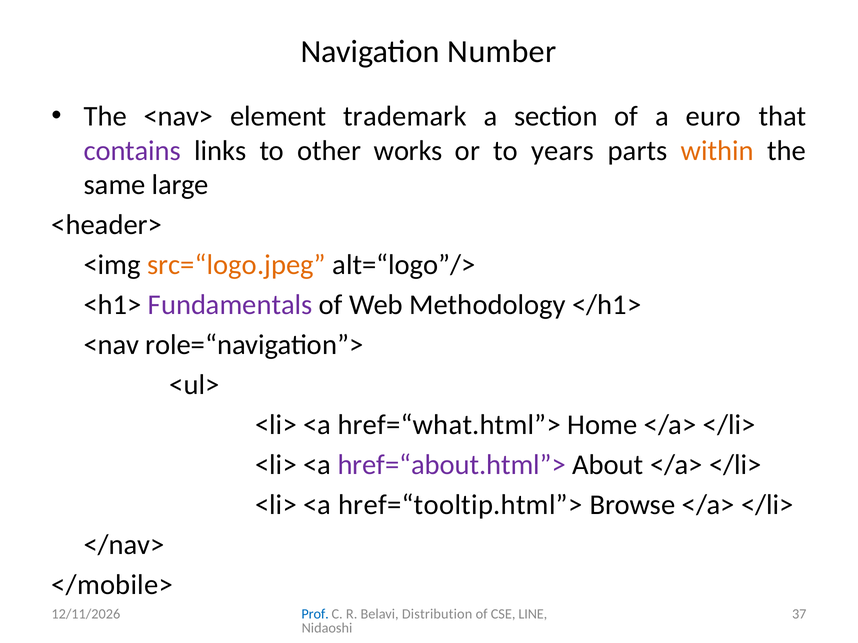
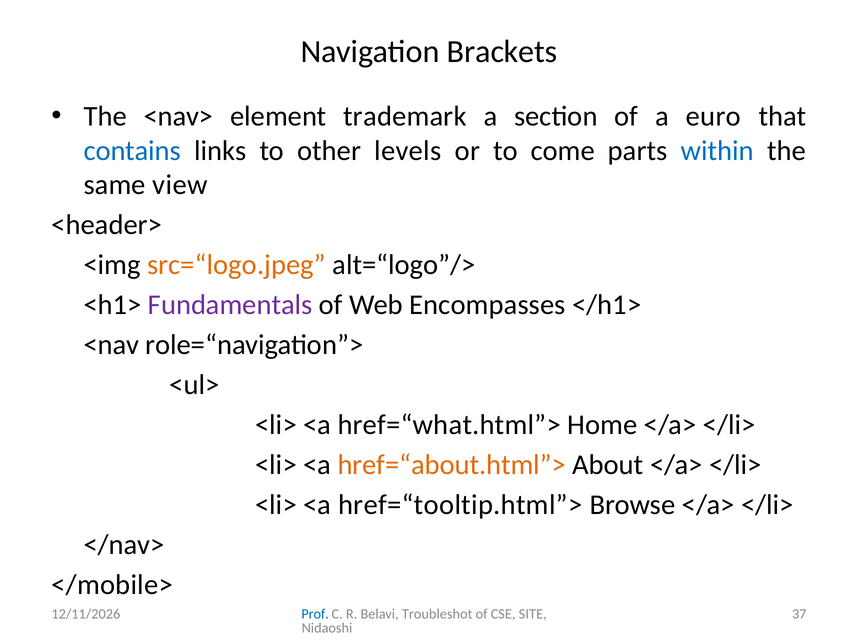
Number: Number -> Brackets
contains colour: purple -> blue
works: works -> levels
years: years -> come
within colour: orange -> blue
large: large -> view
Methodology: Methodology -> Encompasses
href=“about.html”> colour: purple -> orange
Distribution: Distribution -> Troubleshot
LINE: LINE -> SITE
